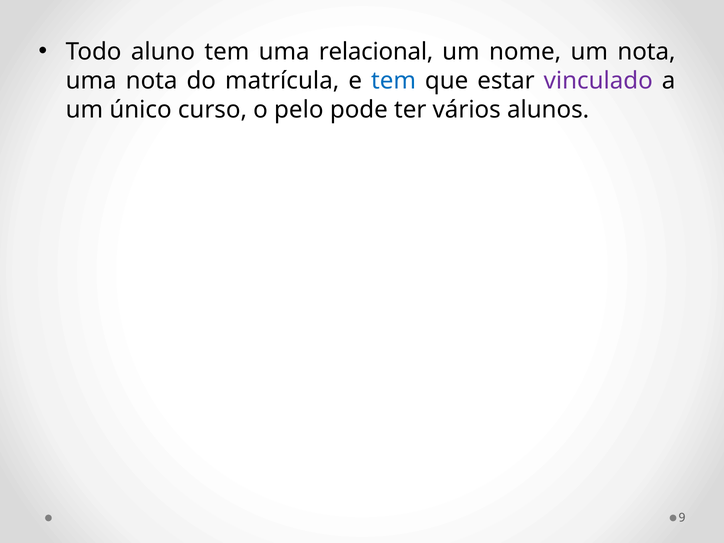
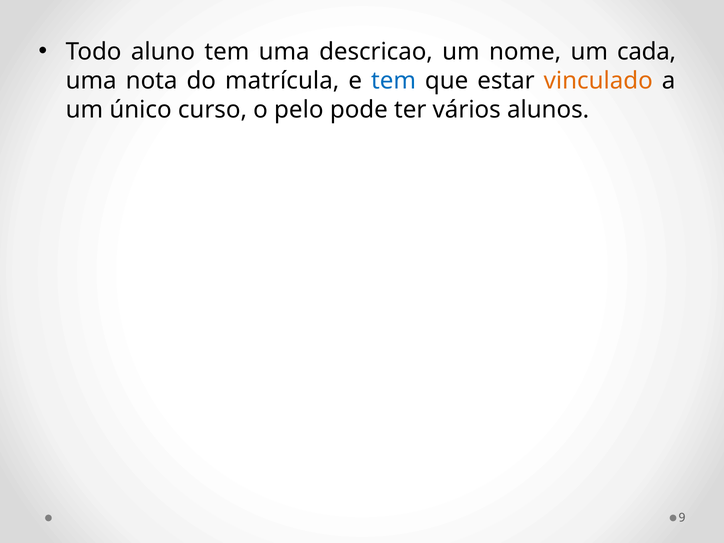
relacional: relacional -> descricao
um nota: nota -> cada
vinculado colour: purple -> orange
